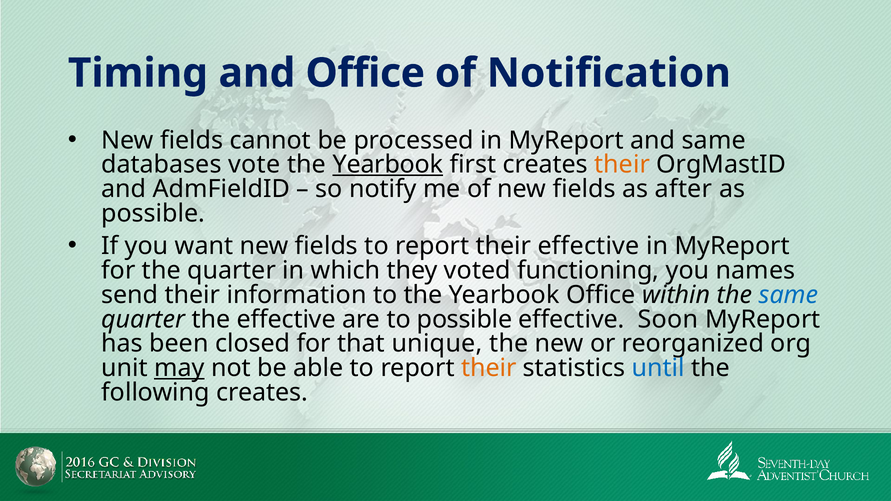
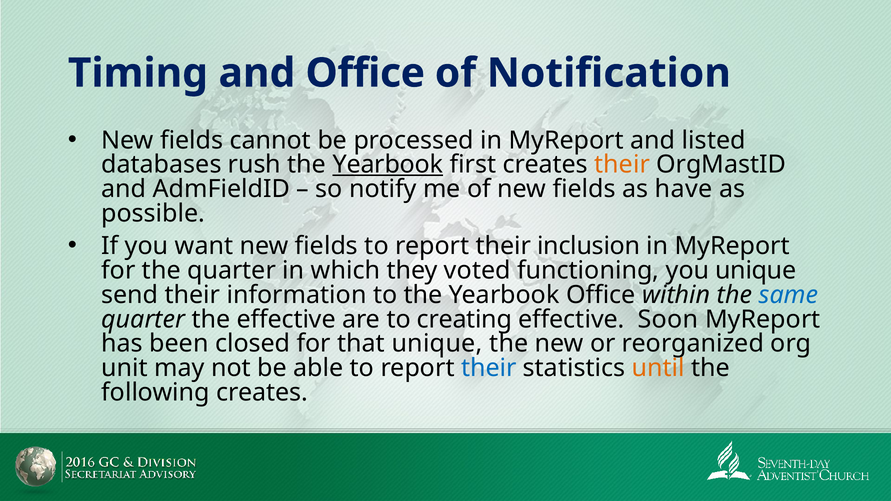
and same: same -> listed
vote: vote -> rush
after: after -> have
their effective: effective -> inclusion
you names: names -> unique
to possible: possible -> creating
may underline: present -> none
their at (489, 368) colour: orange -> blue
until colour: blue -> orange
